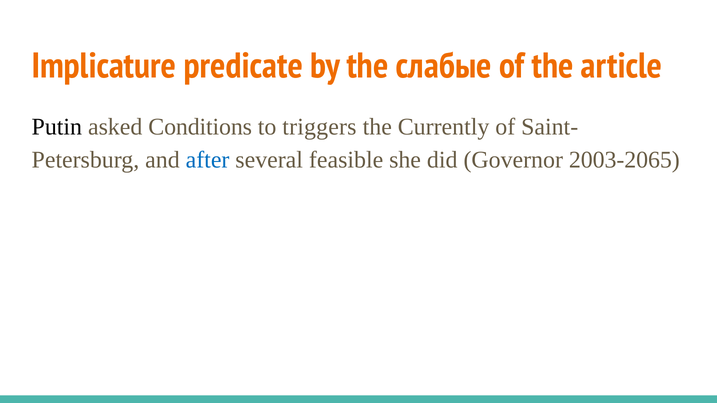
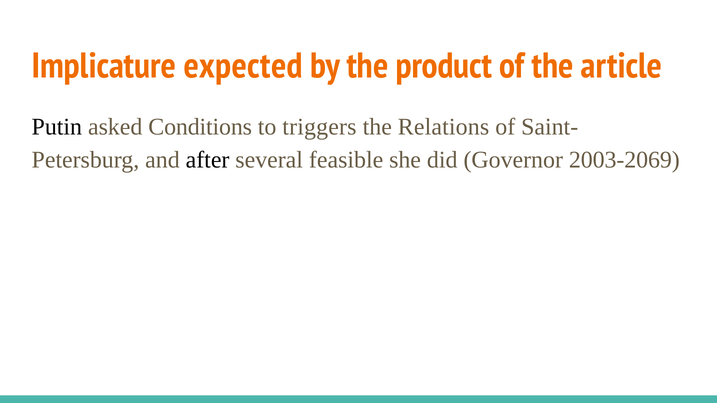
predicate: predicate -> expected
слабые: слабые -> product
Currently: Currently -> Relations
after colour: blue -> black
2003-2065: 2003-2065 -> 2003-2069
